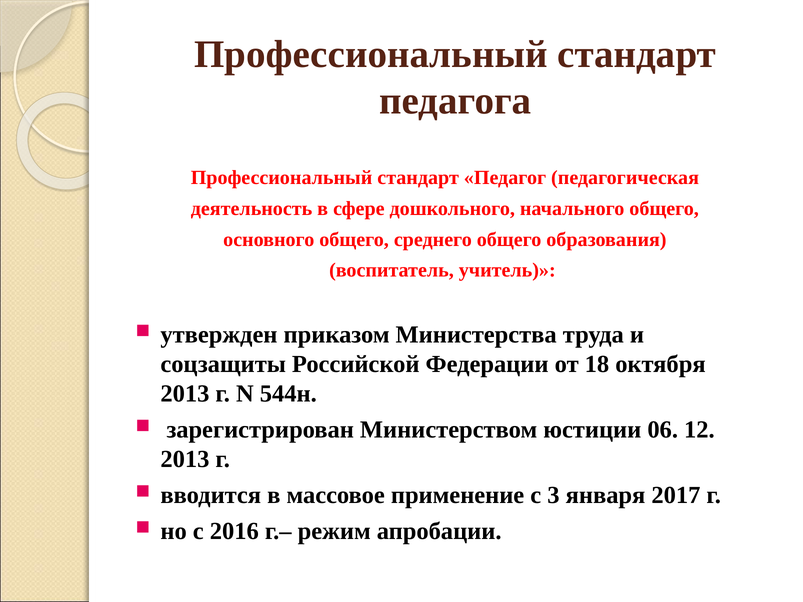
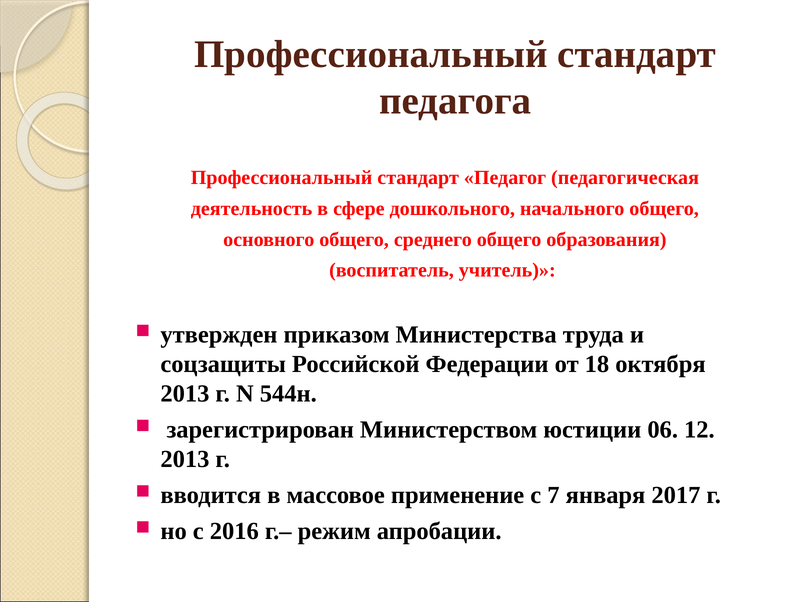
3: 3 -> 7
